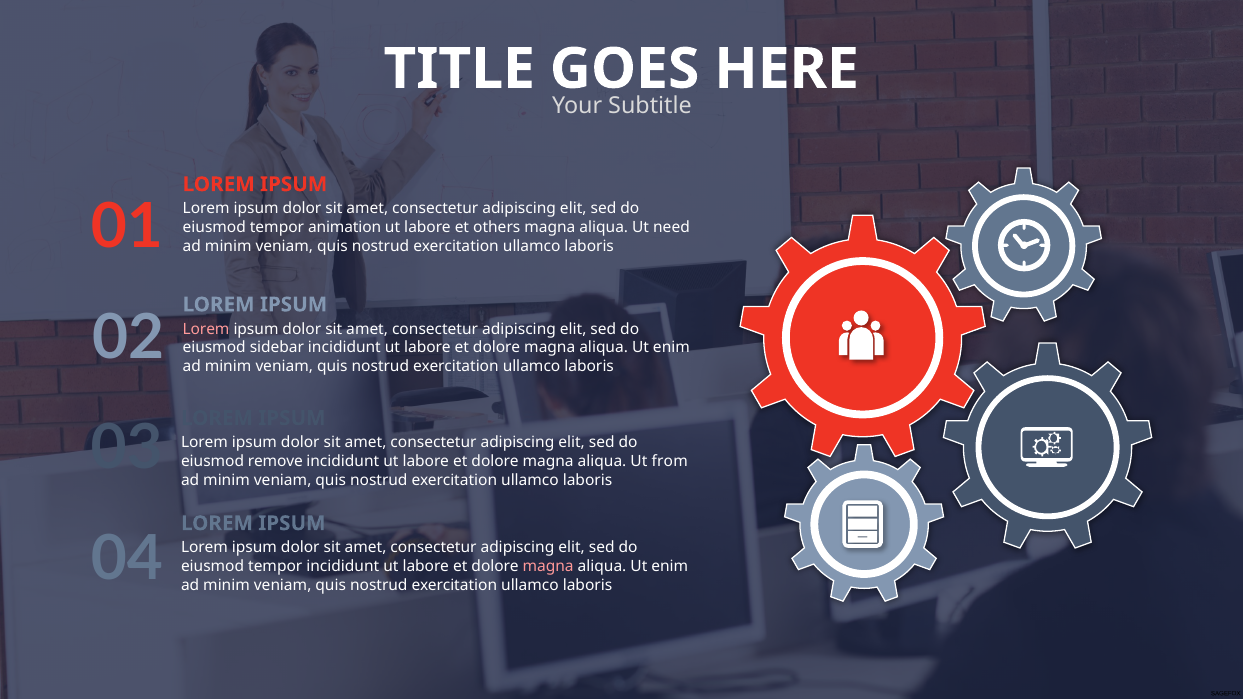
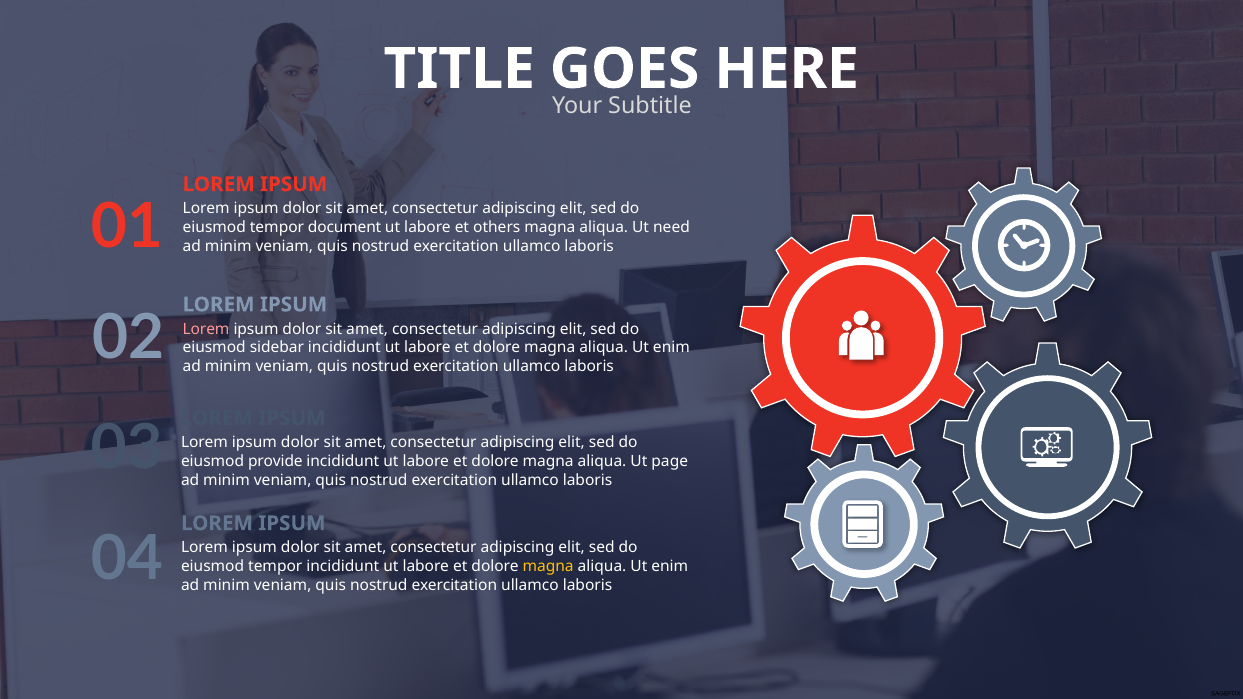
animation: animation -> document
remove: remove -> provide
from: from -> page
magna at (548, 567) colour: pink -> yellow
